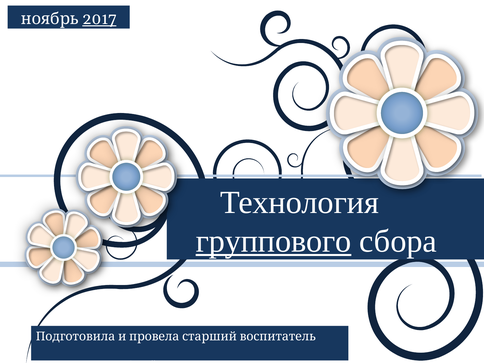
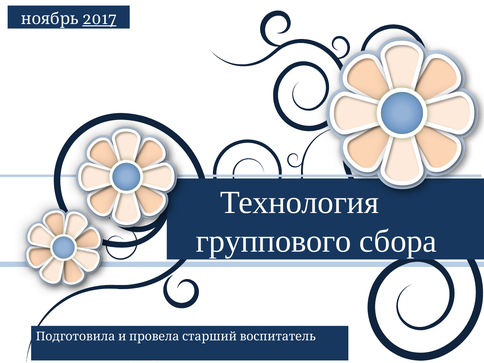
группового underline: present -> none
